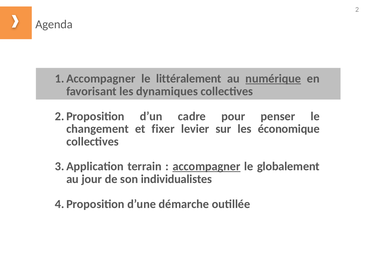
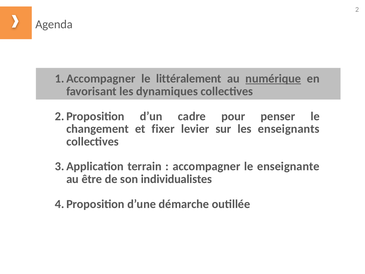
économique: économique -> enseignants
accompagner underline: present -> none
globalement: globalement -> enseignante
jour: jour -> être
